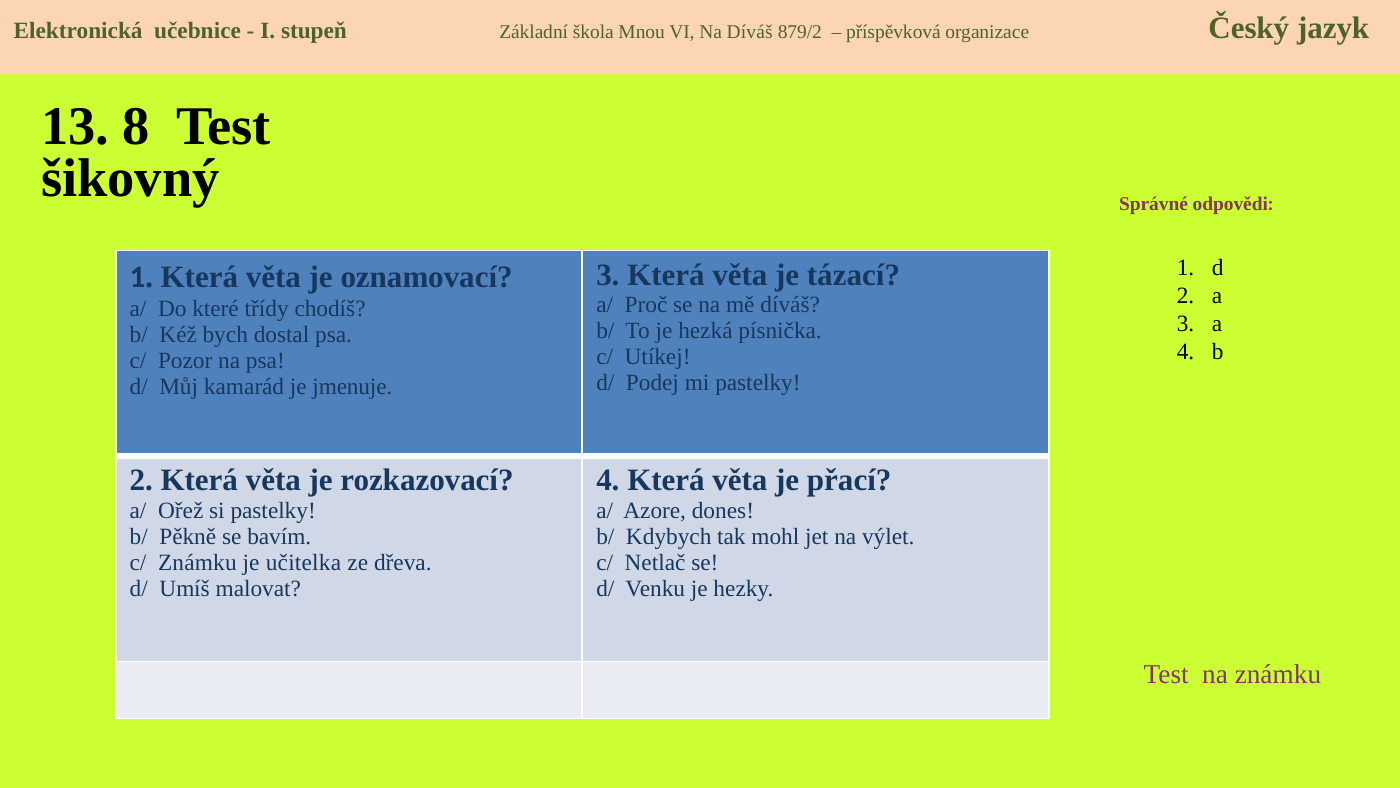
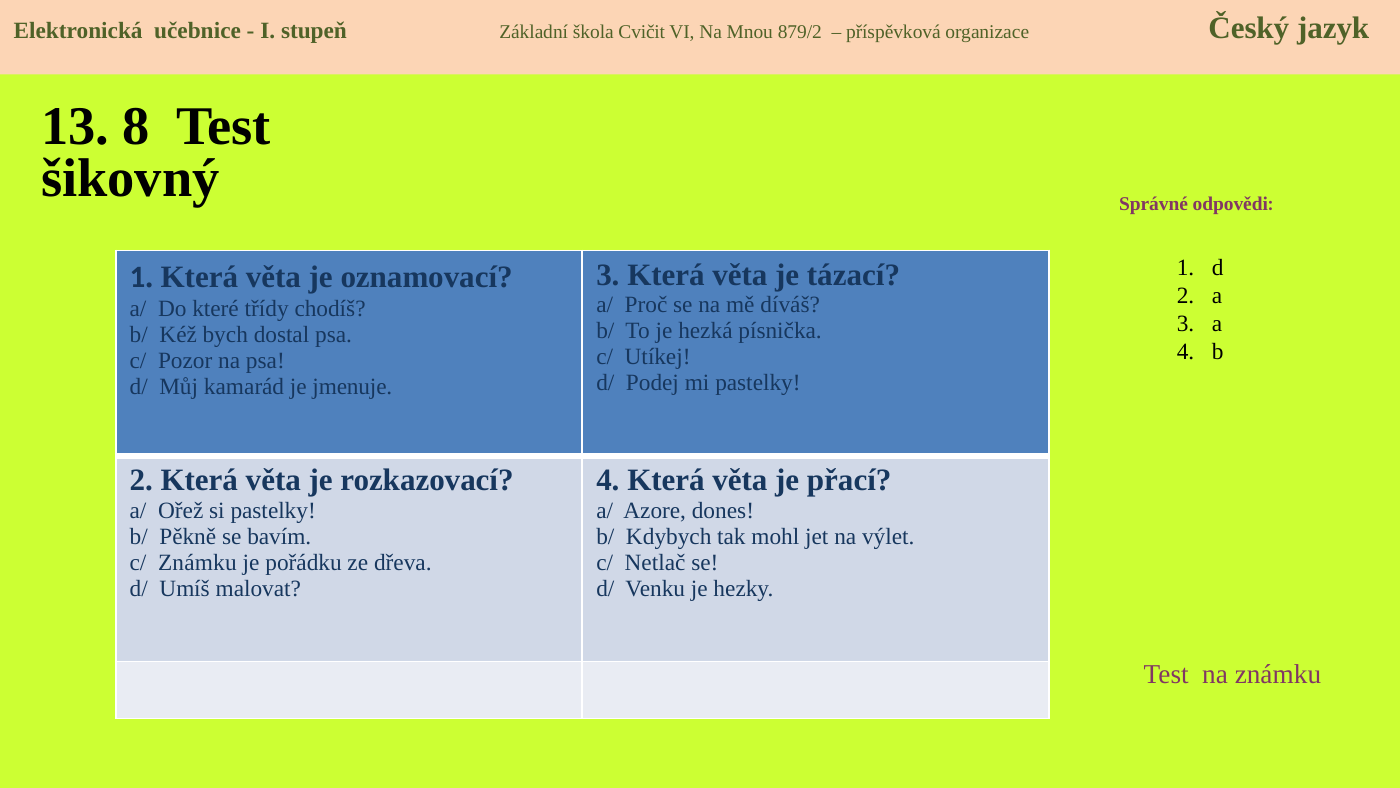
Mnou: Mnou -> Cvičit
Na Díváš: Díváš -> Mnou
učitelka: učitelka -> pořádku
